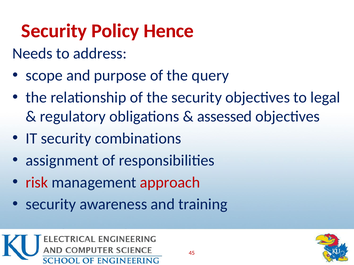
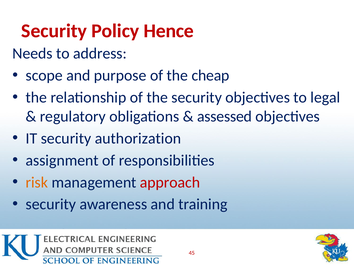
query: query -> cheap
combinations: combinations -> authorization
risk colour: red -> orange
